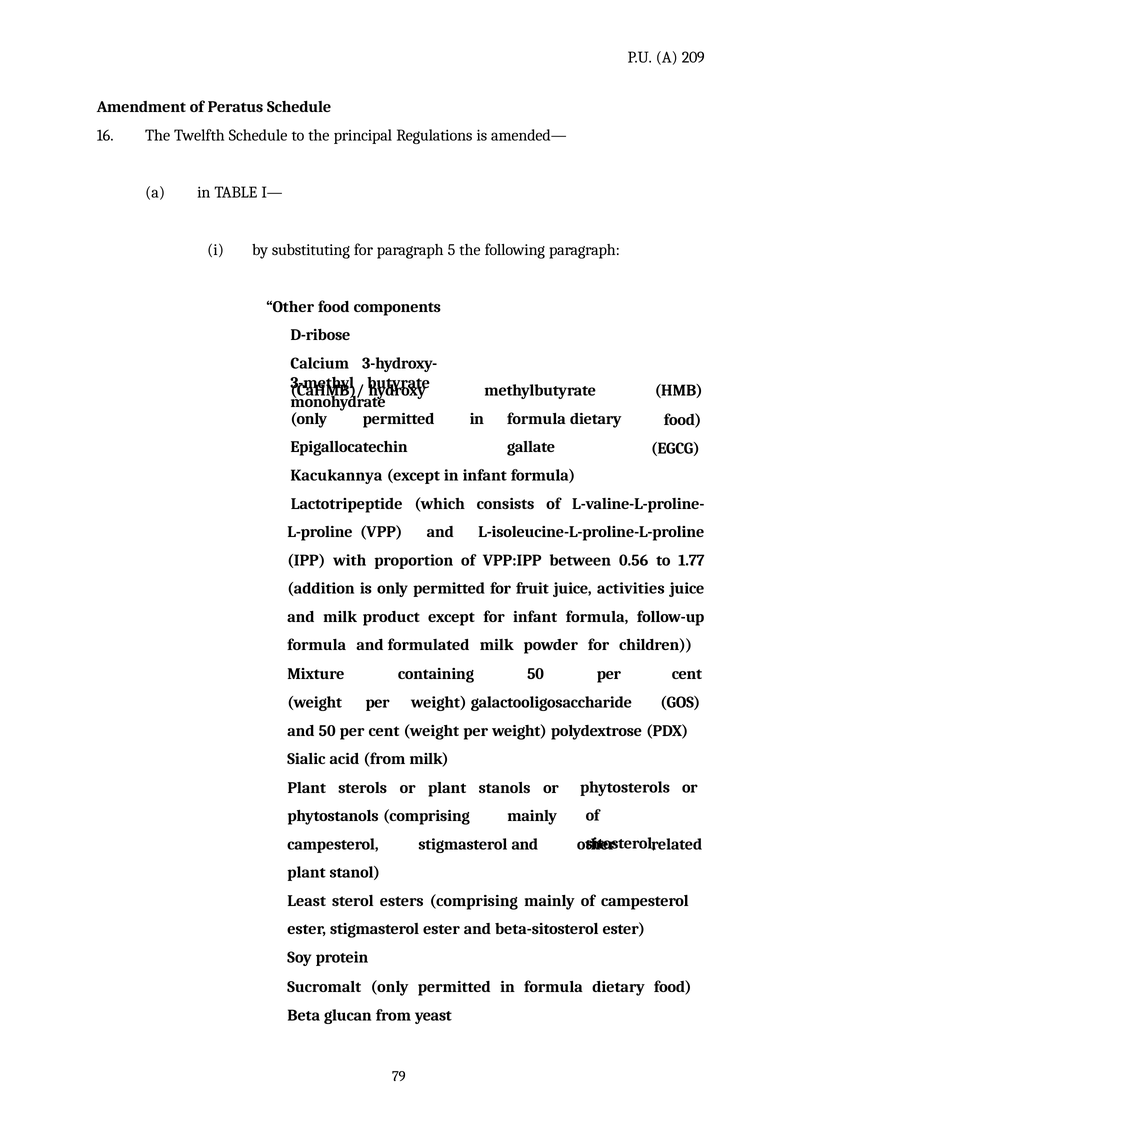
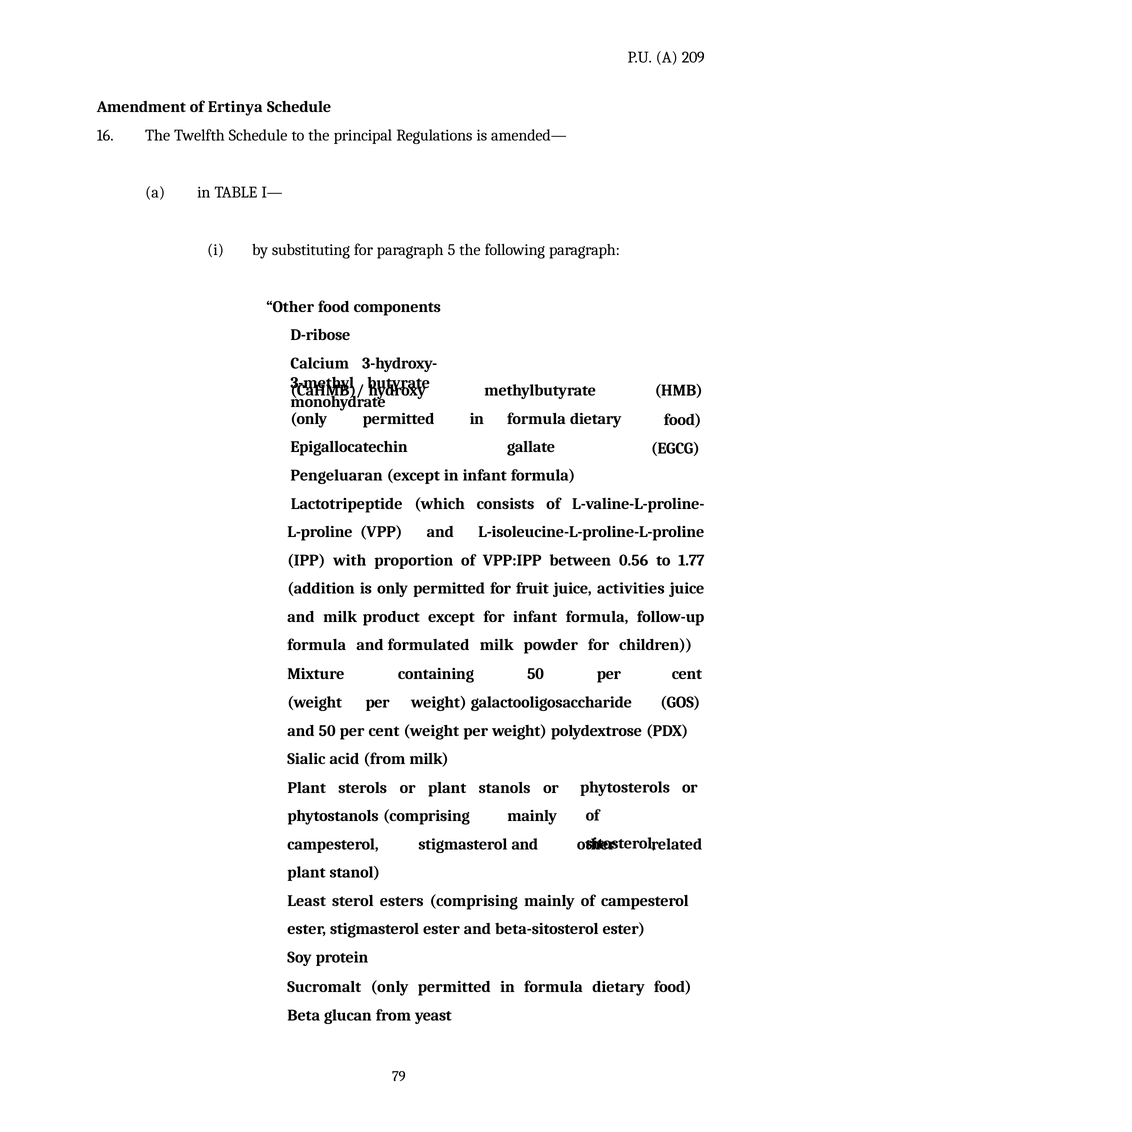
Peratus: Peratus -> Ertinya
Kacukannya: Kacukannya -> Pengeluaran
